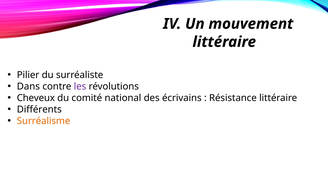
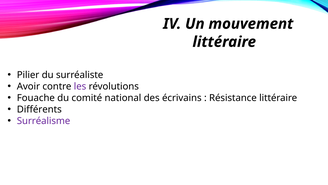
Dans: Dans -> Avoir
Cheveux: Cheveux -> Fouache
Surréalisme colour: orange -> purple
